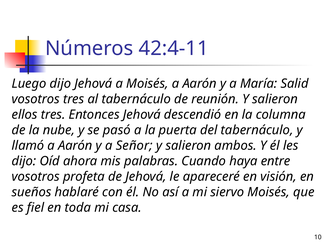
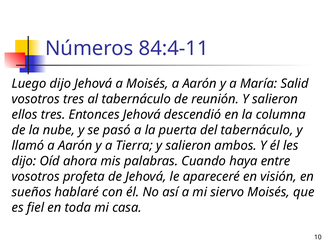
42:4-11: 42:4-11 -> 84:4-11
Señor: Señor -> Tierra
